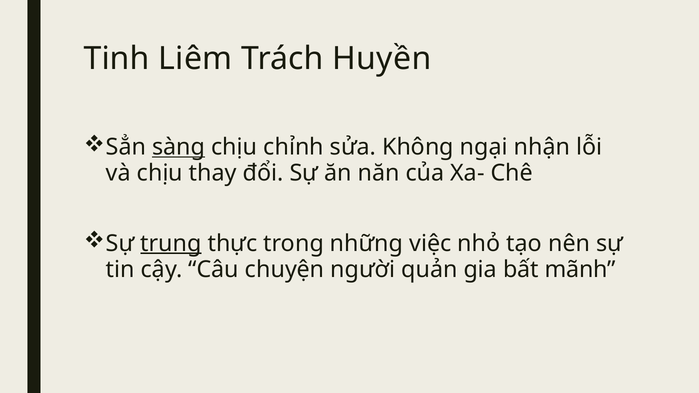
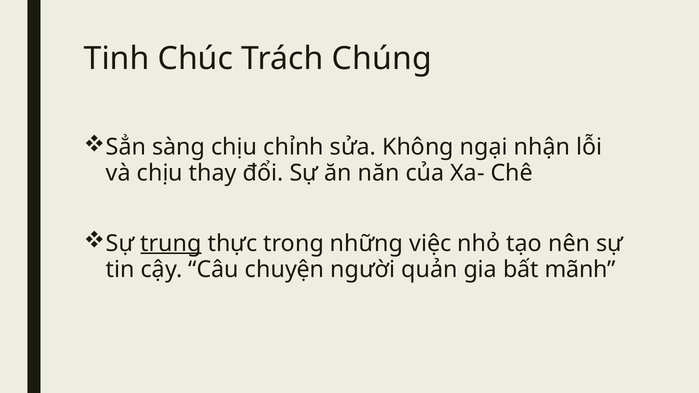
Liêm: Liêm -> Chúc
Huyền: Huyền -> Chúng
sàng underline: present -> none
